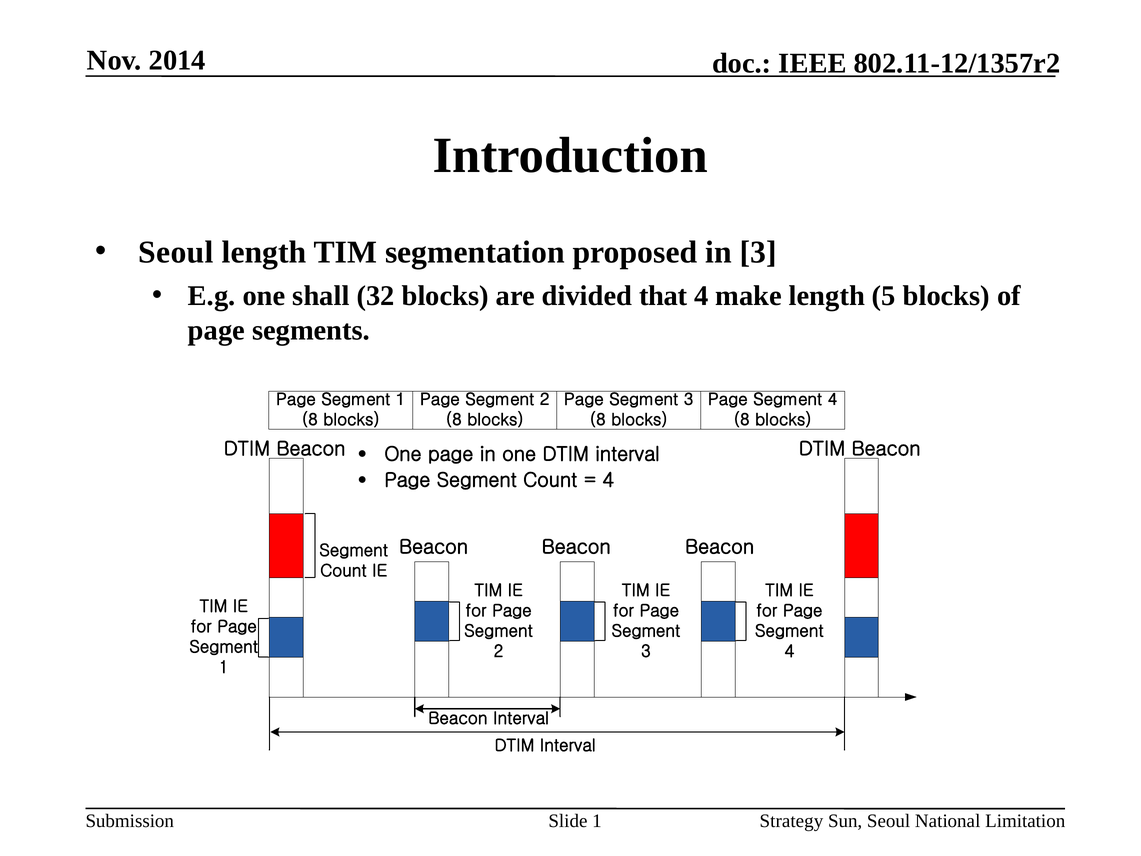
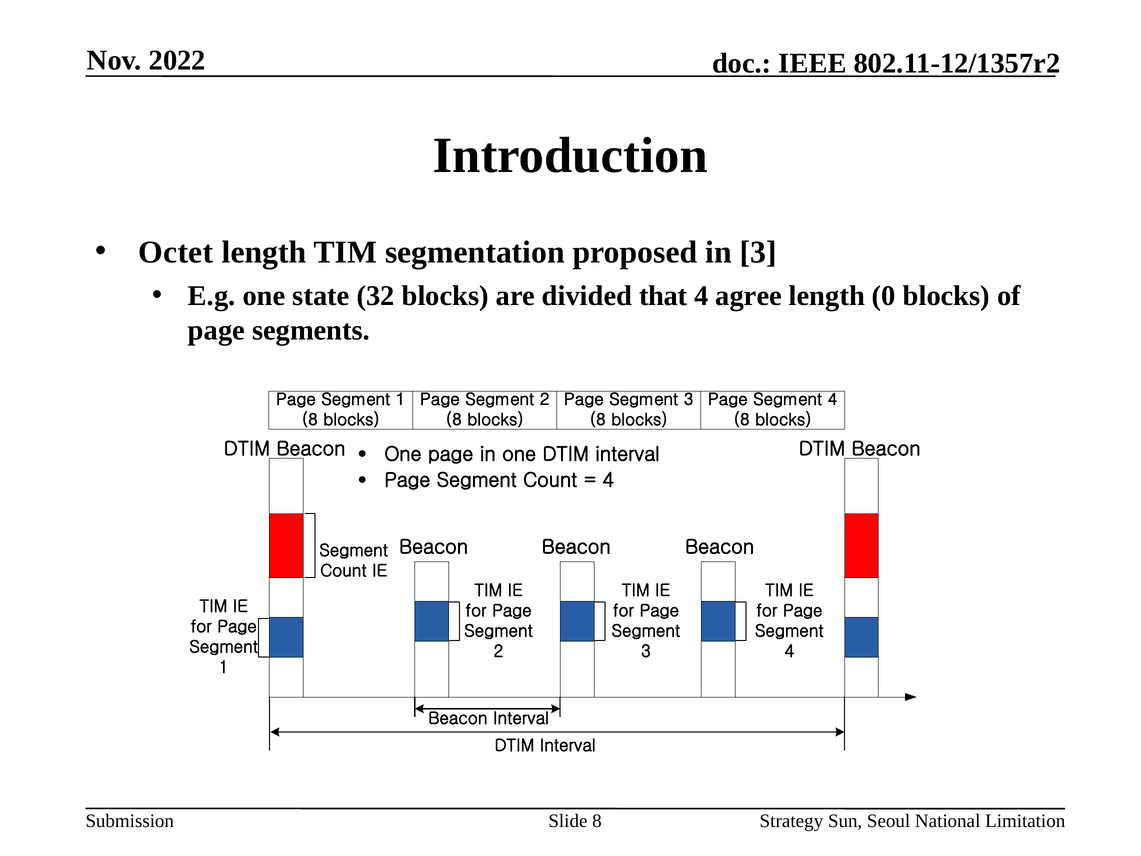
2014: 2014 -> 2022
Seoul at (176, 252): Seoul -> Octet
shall: shall -> state
make: make -> agree
5: 5 -> 0
Slide 1: 1 -> 8
